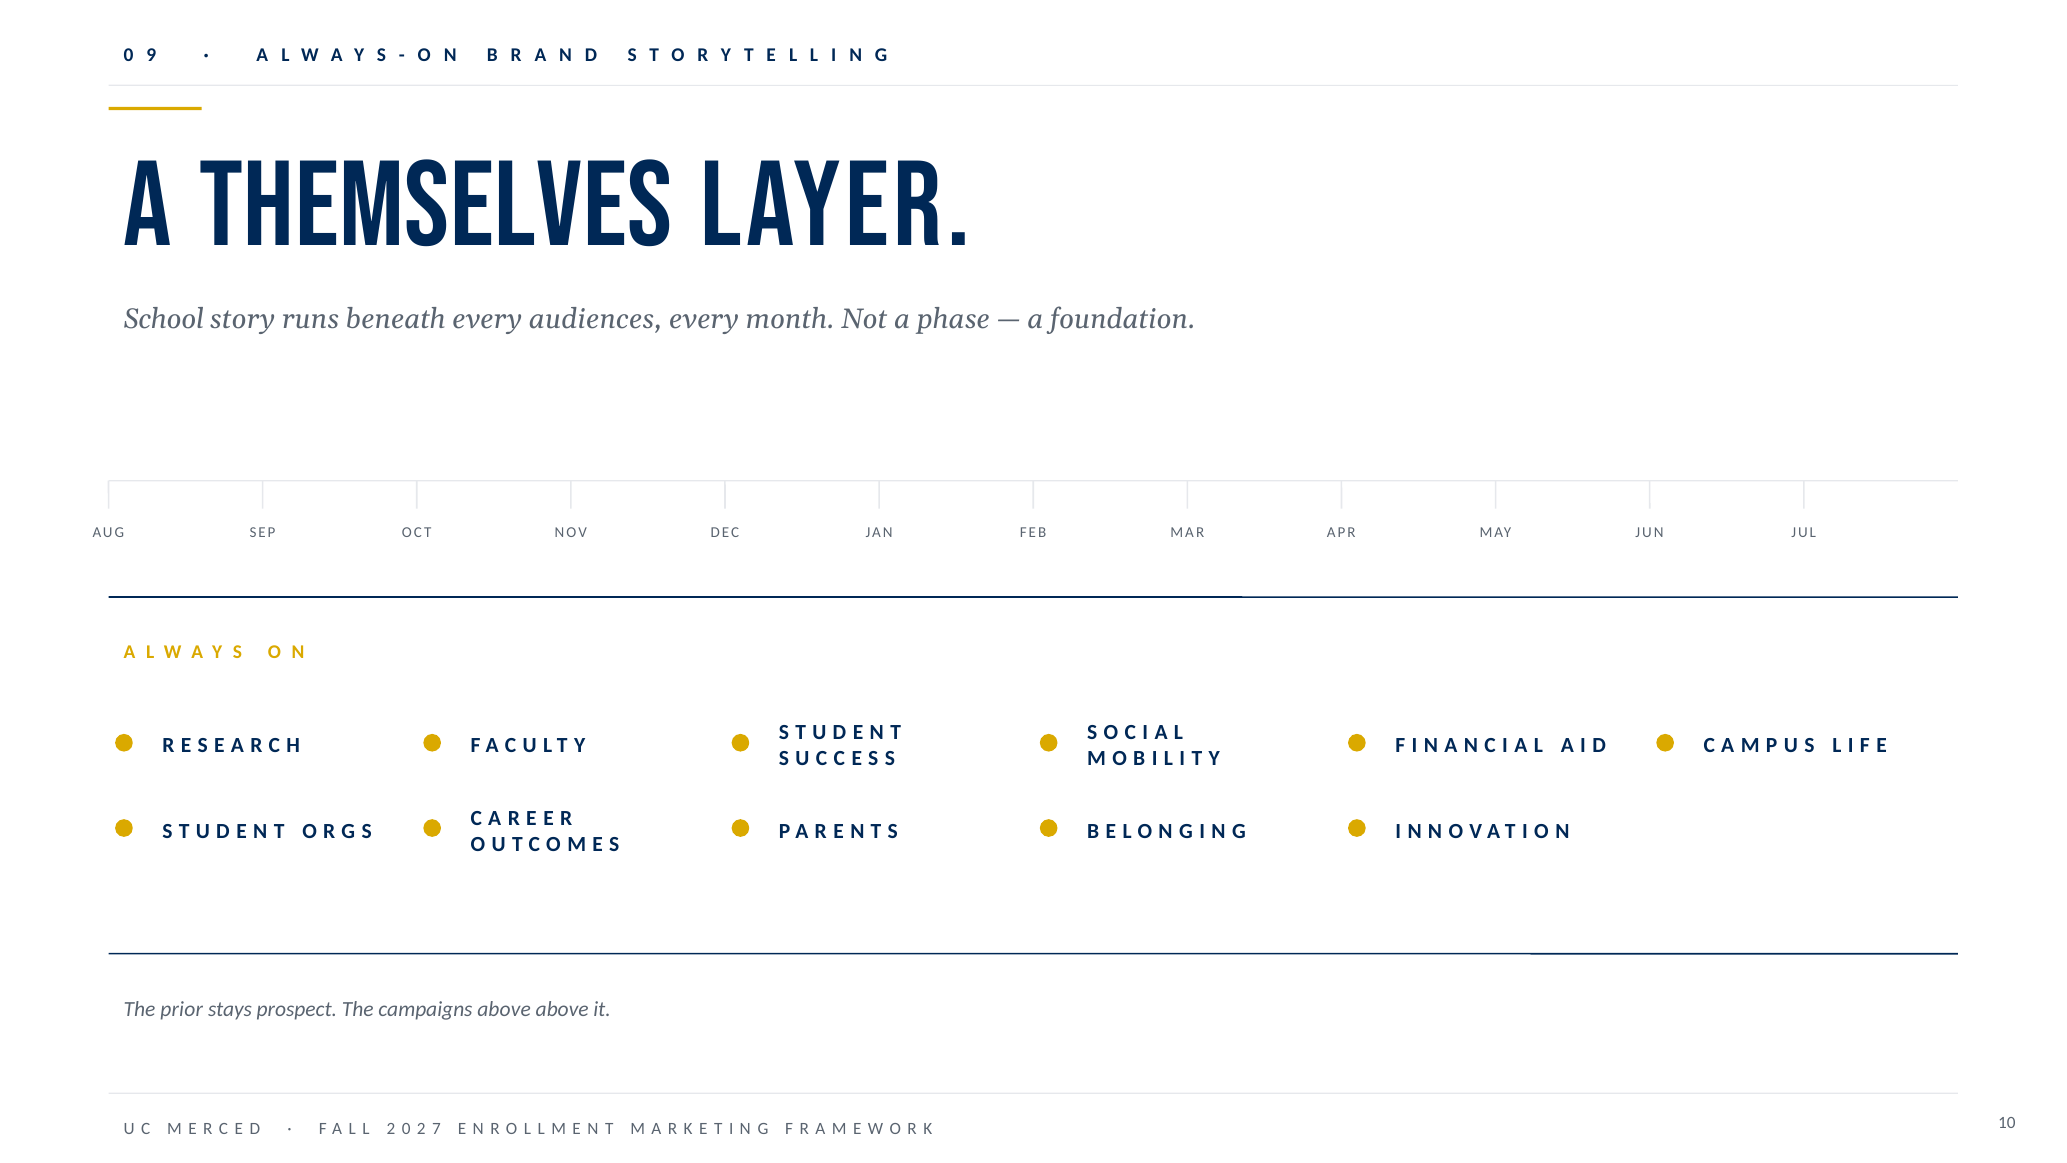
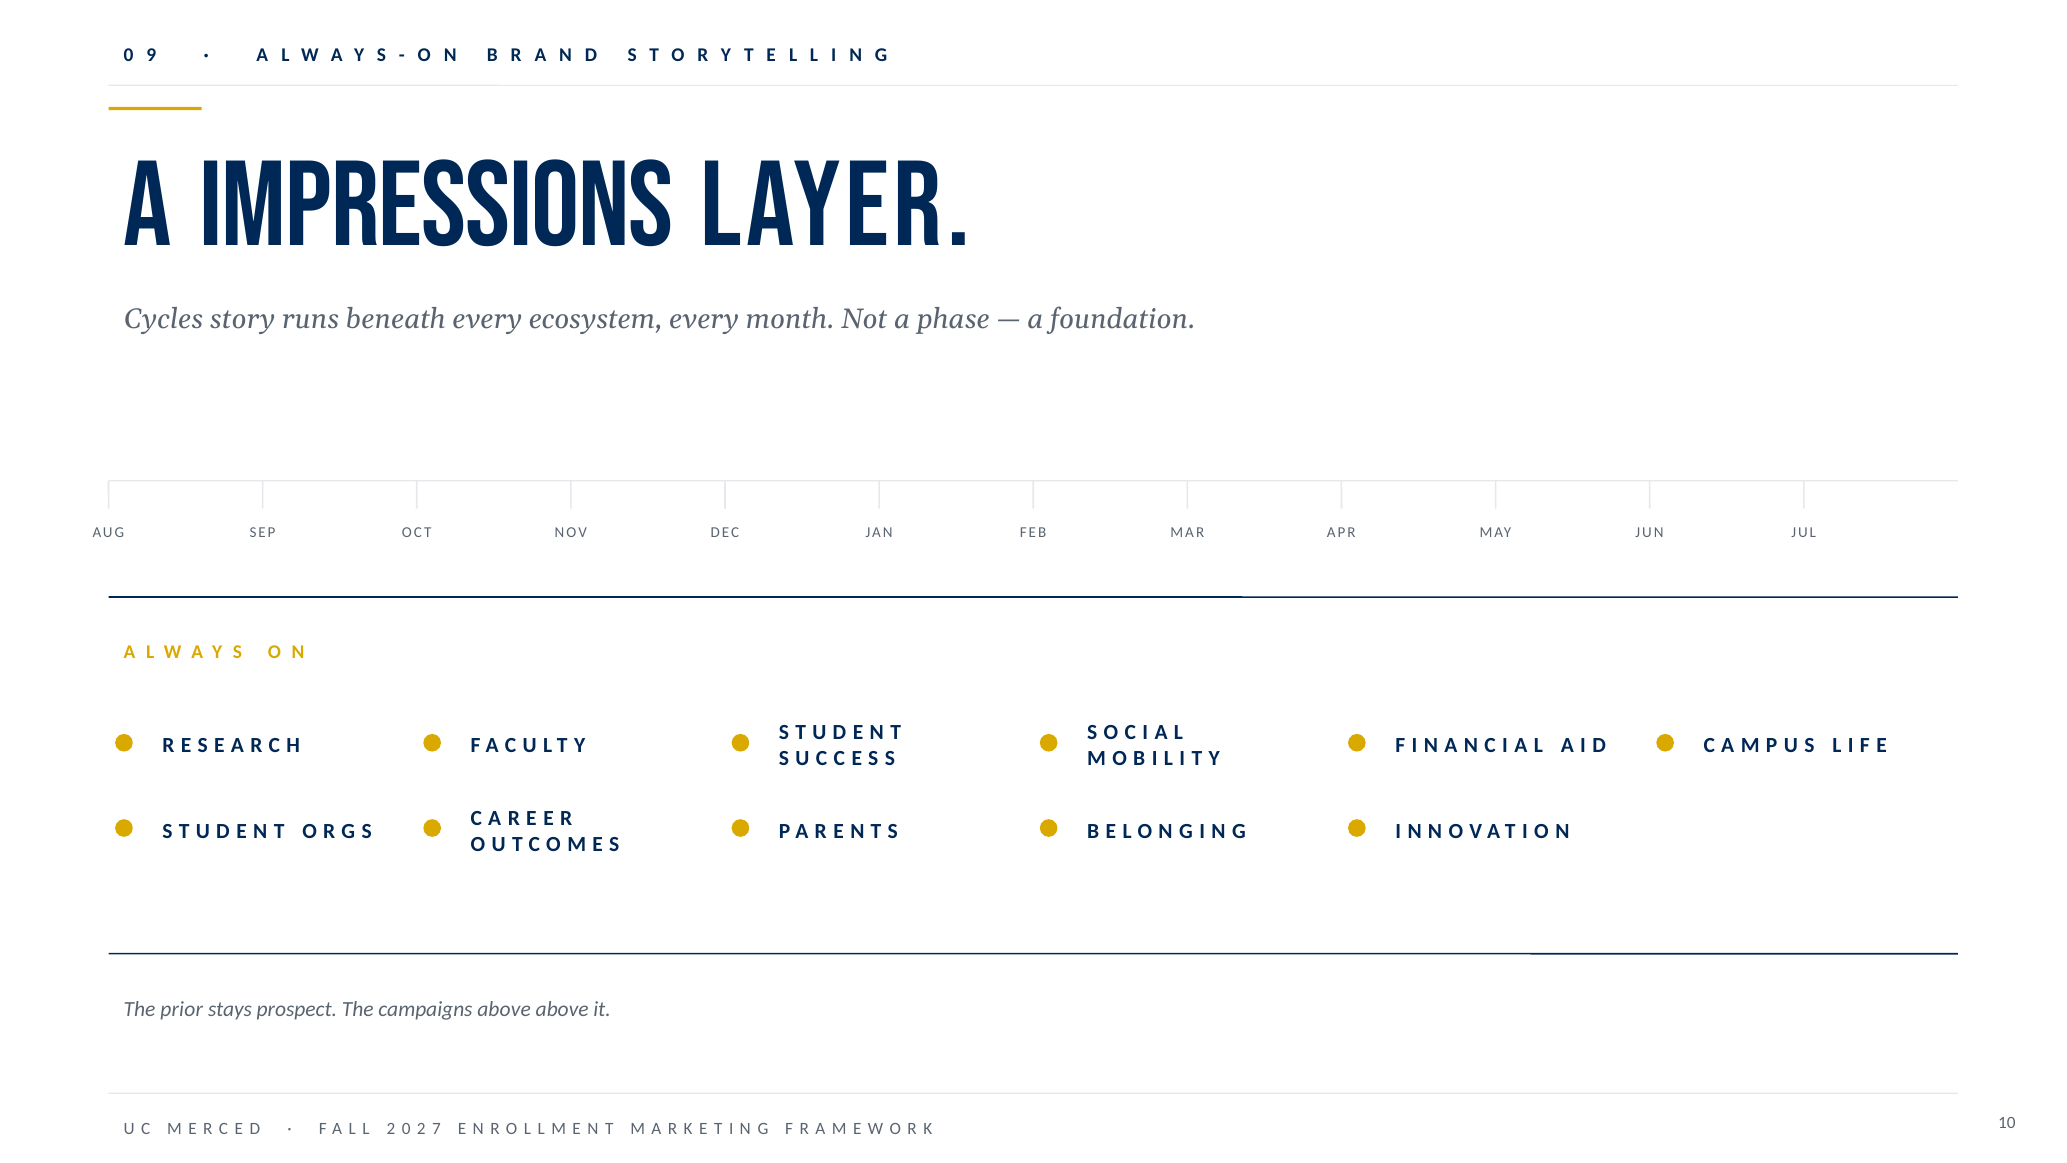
themselves: themselves -> impressions
School: School -> Cycles
audiences: audiences -> ecosystem
